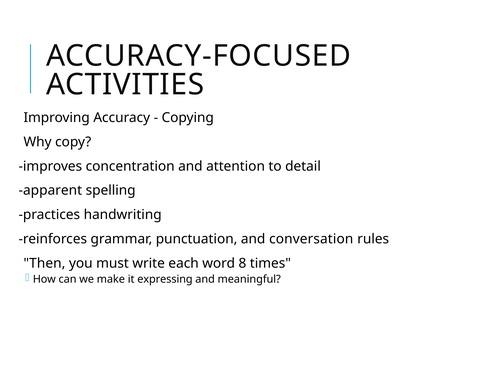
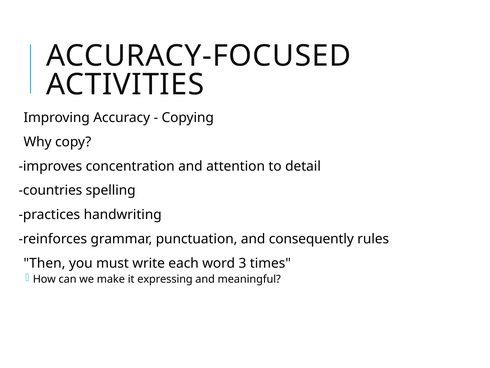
apparent: apparent -> countries
conversation: conversation -> consequently
8: 8 -> 3
